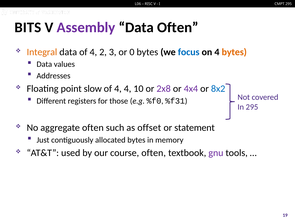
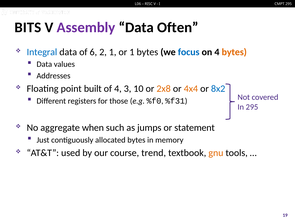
Integral colour: orange -> blue
data of 4: 4 -> 6
2 3: 3 -> 1
or 0: 0 -> 1
slow: slow -> built
4 4: 4 -> 3
2x8 colour: purple -> orange
4x4 colour: purple -> orange
aggregate often: often -> when
offset: offset -> jumps
course often: often -> trend
gnu colour: purple -> orange
